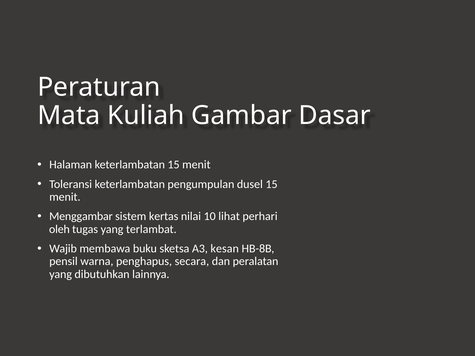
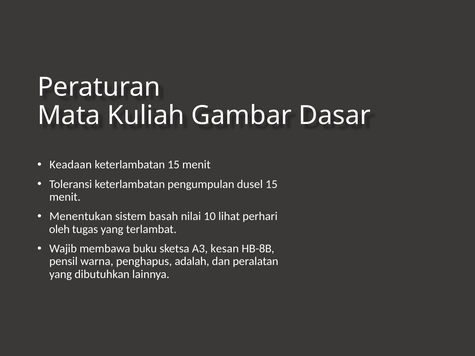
Halaman: Halaman -> Keadaan
Menggambar: Menggambar -> Menentukan
kertas: kertas -> basah
secara: secara -> adalah
